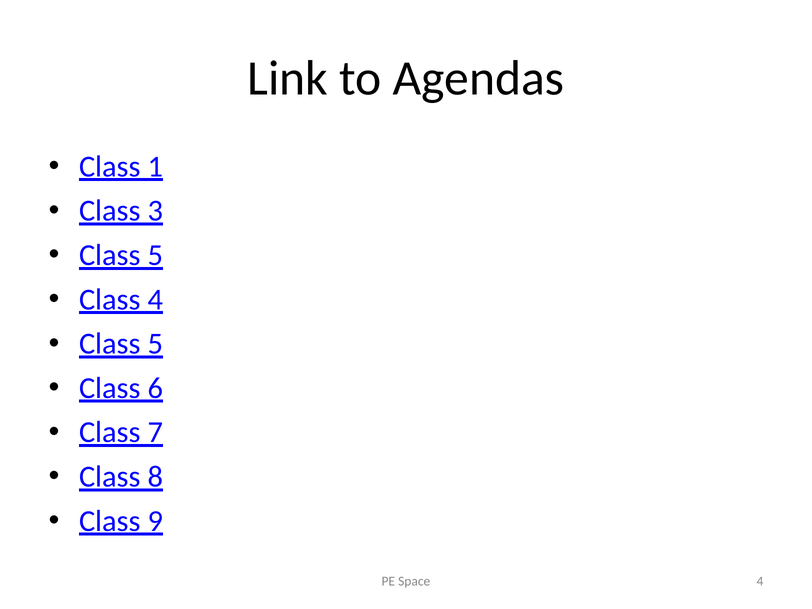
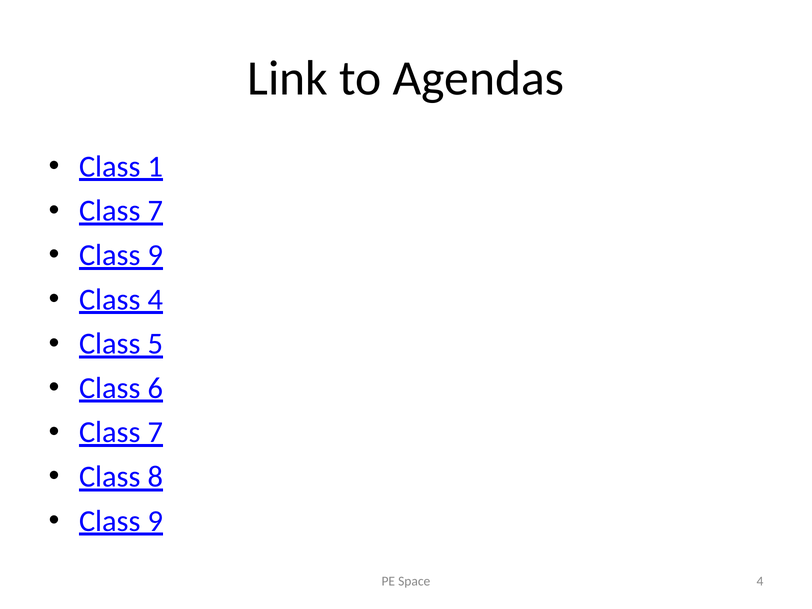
3 at (155, 211): 3 -> 7
5 at (155, 255): 5 -> 9
